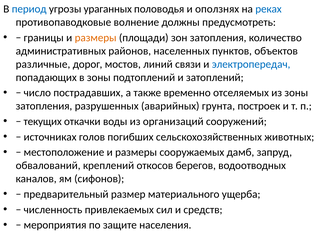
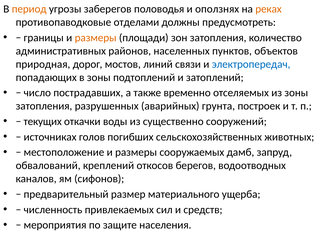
период colour: blue -> orange
ураганных: ураганных -> заберегов
реках colour: blue -> orange
волнение: волнение -> отделами
различные: различные -> природная
организаций: организаций -> существенно
